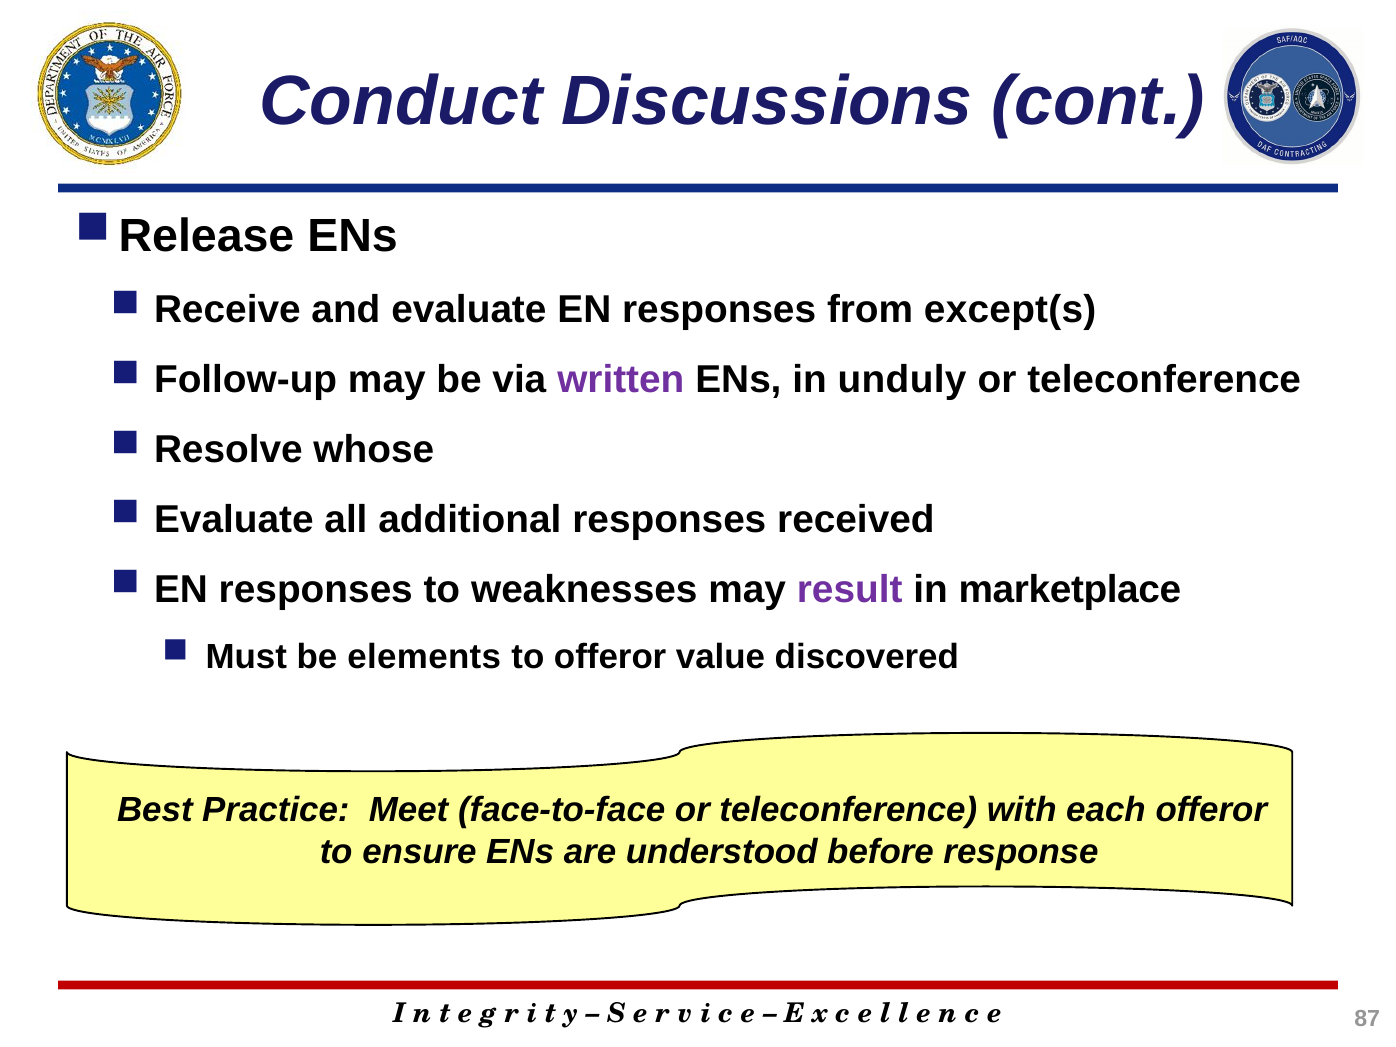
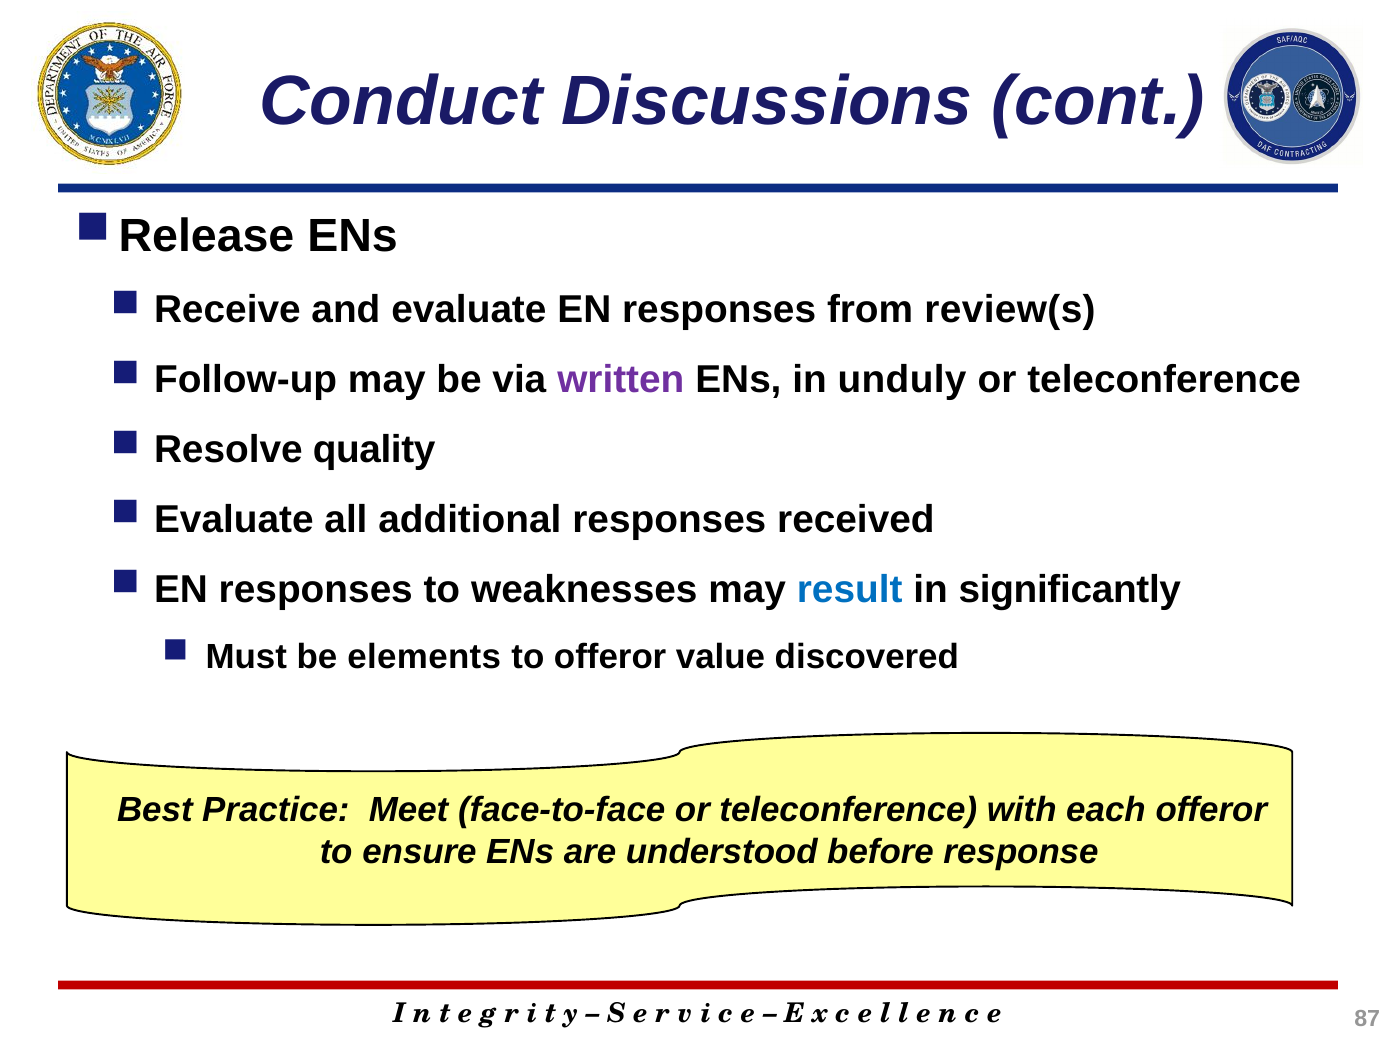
except(s: except(s -> review(s
whose: whose -> quality
result colour: purple -> blue
marketplace: marketplace -> significantly
